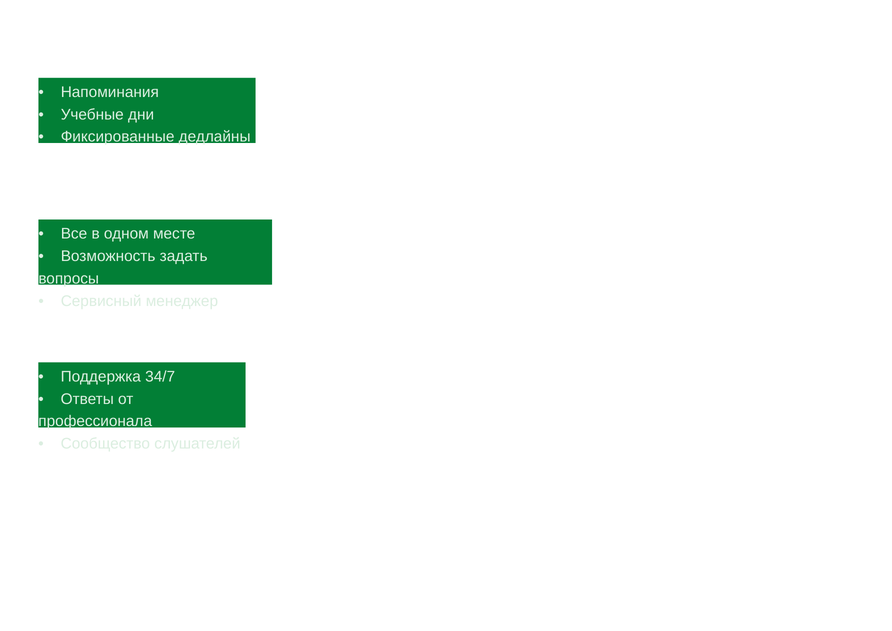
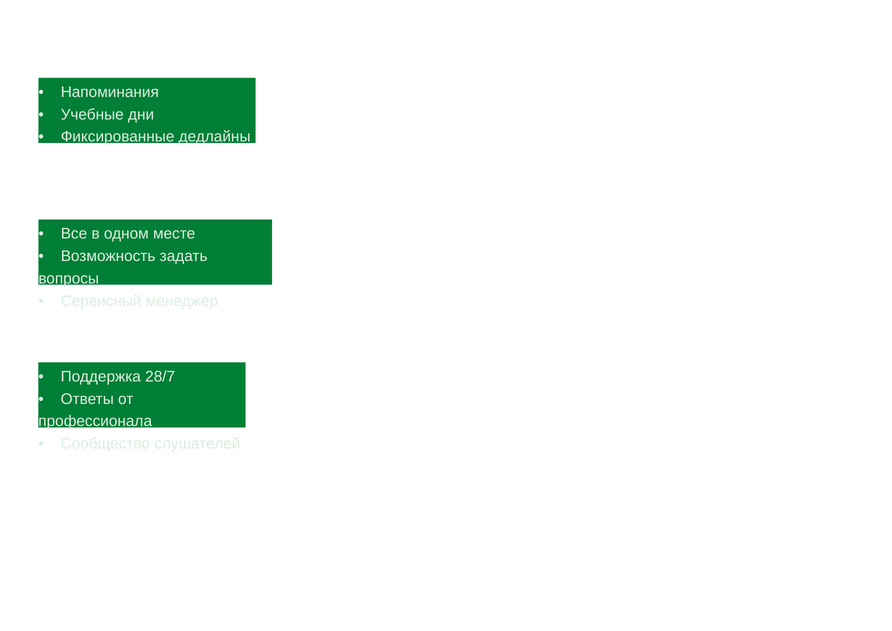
34/7: 34/7 -> 28/7
